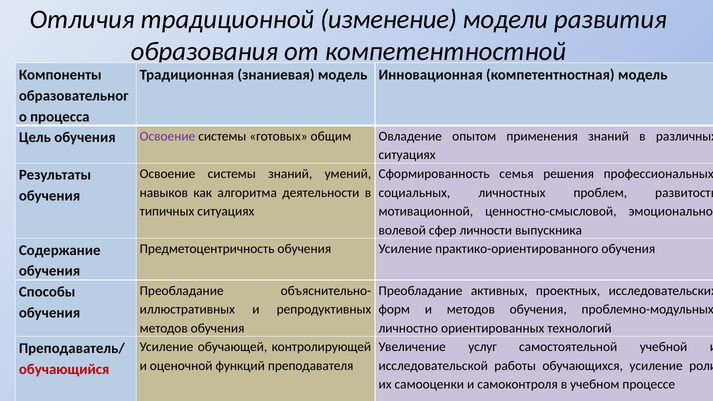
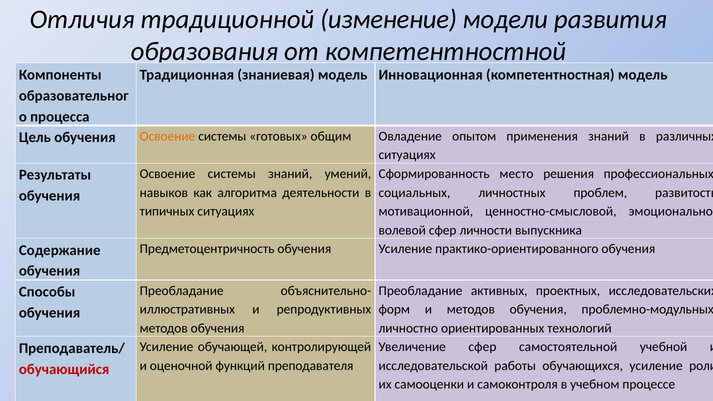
Освоение at (167, 136) colour: purple -> orange
семья: семья -> место
Увеличение услуг: услуг -> сфер
